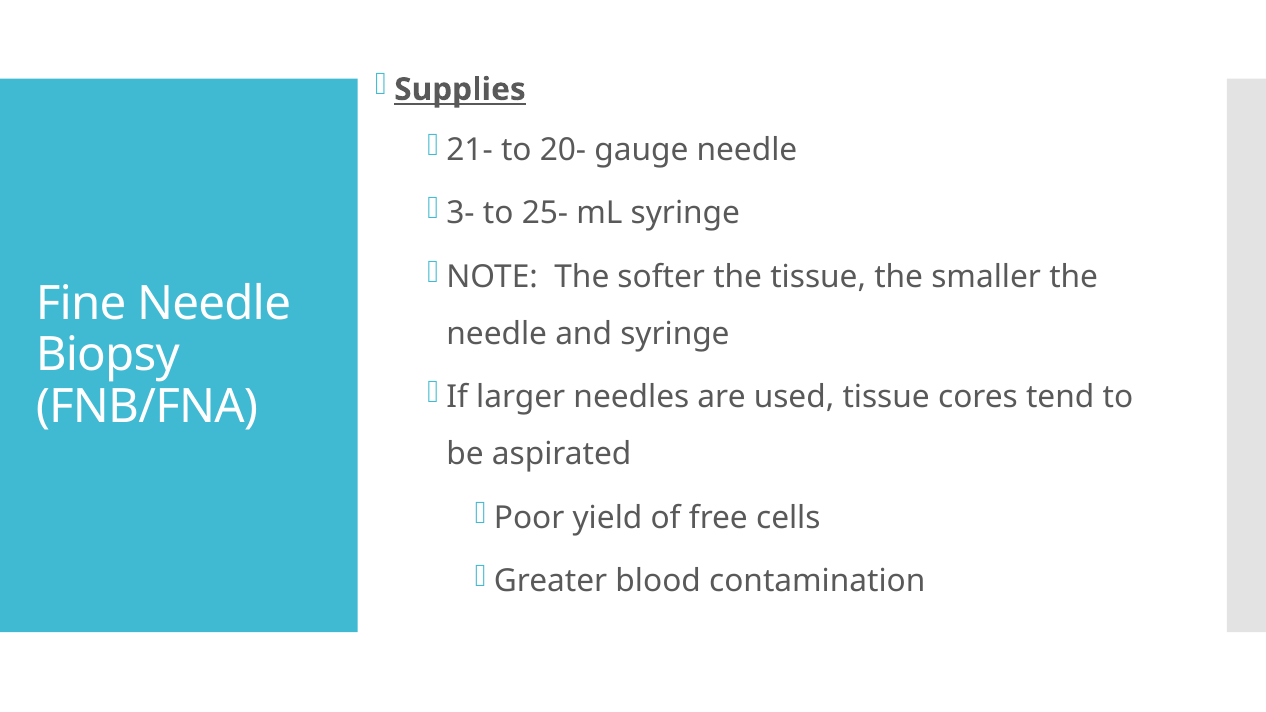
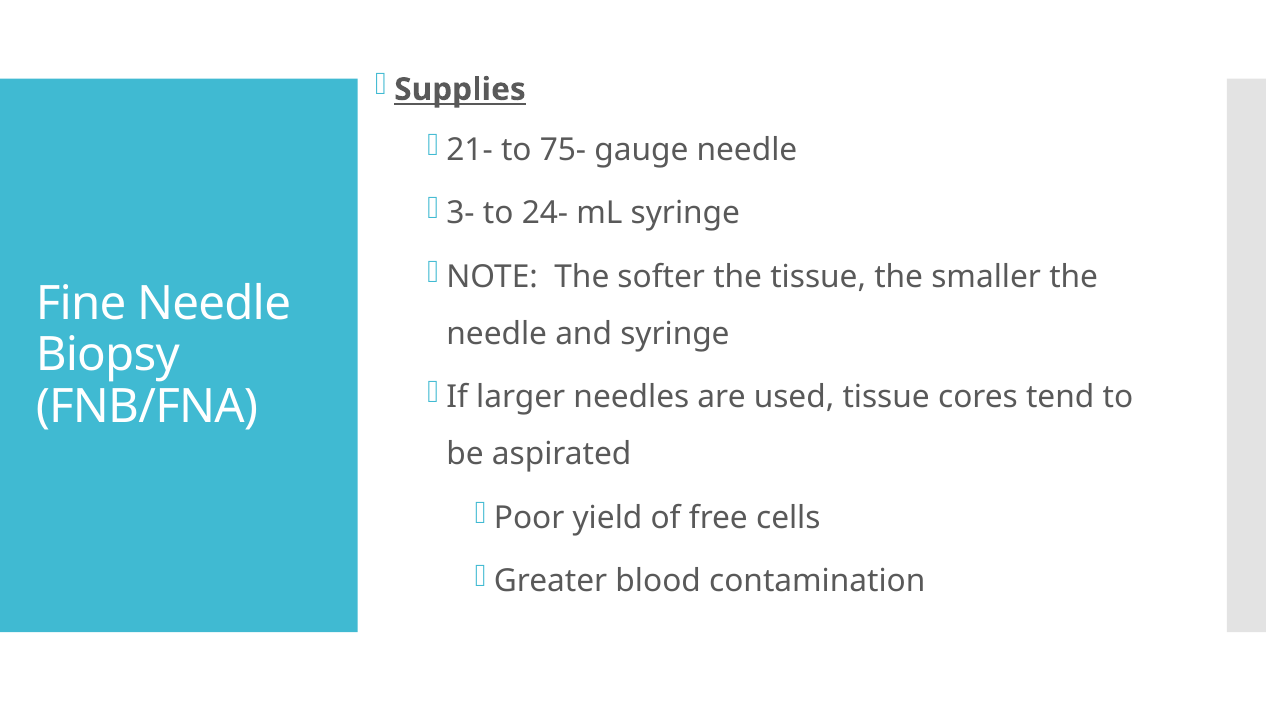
20-: 20- -> 75-
25-: 25- -> 24-
